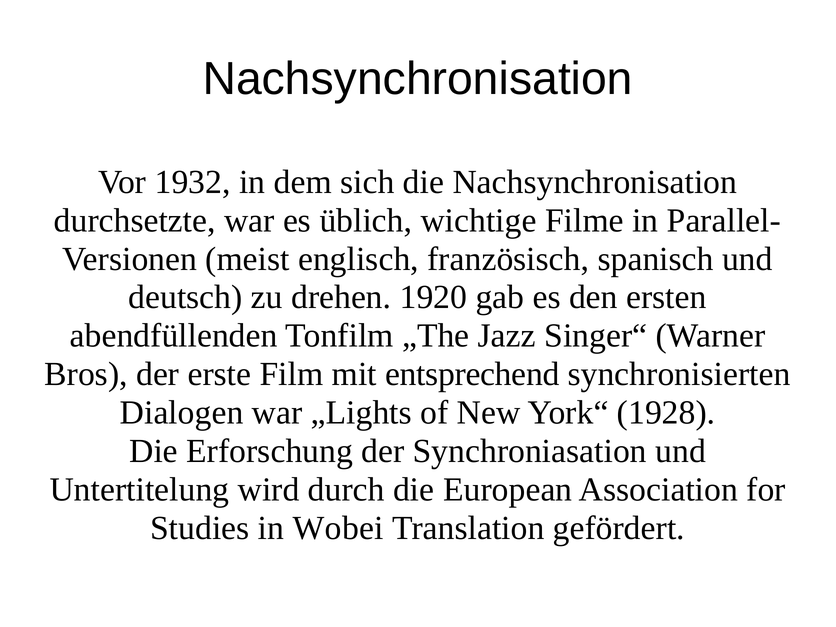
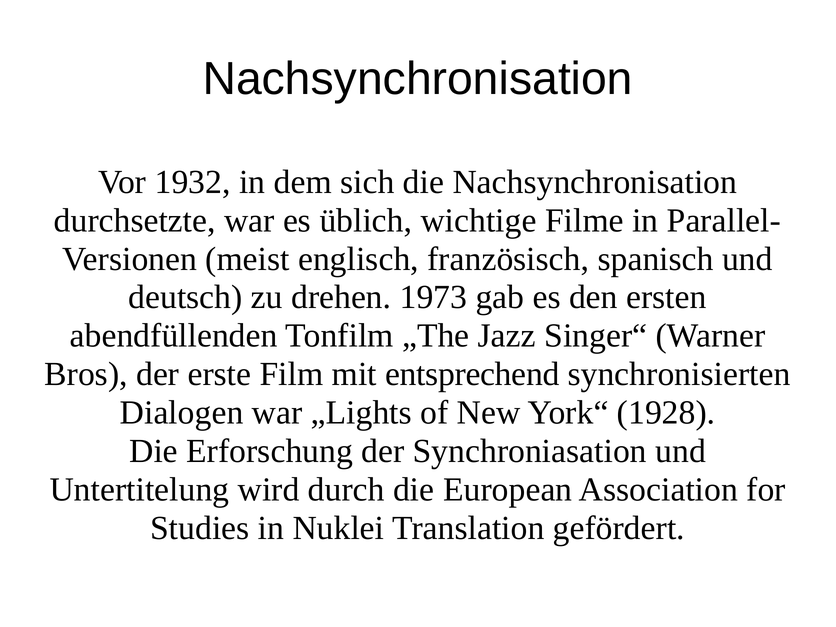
1920: 1920 -> 1973
Wobei: Wobei -> Nuklei
